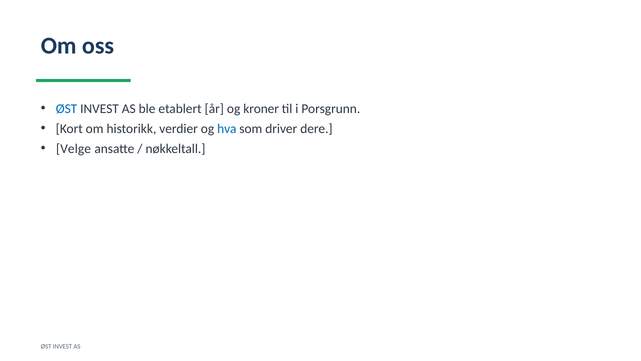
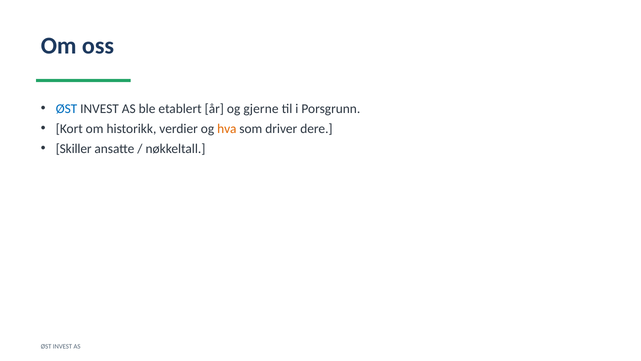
kroner: kroner -> gjerne
hva colour: blue -> orange
Velge: Velge -> Skiller
